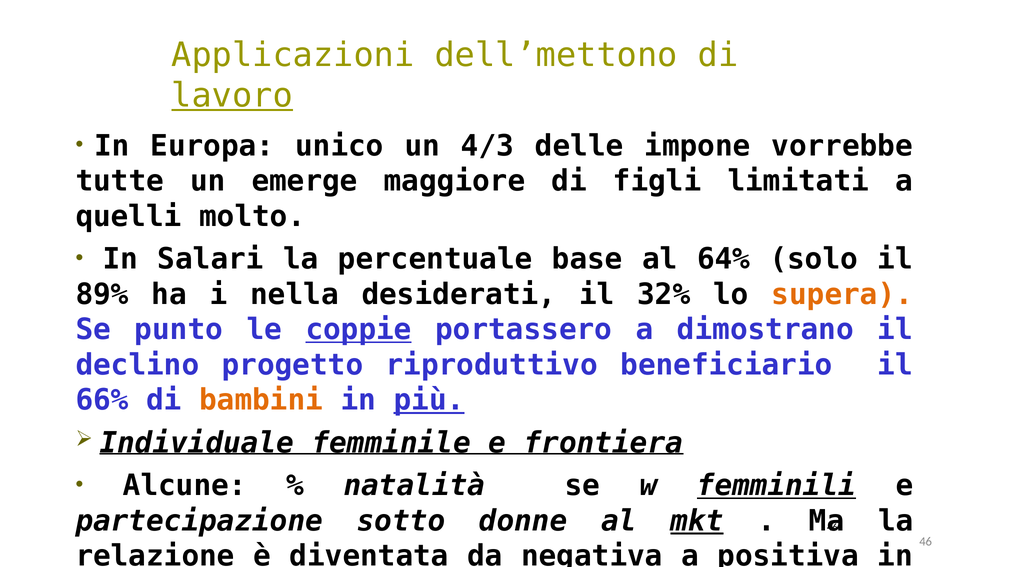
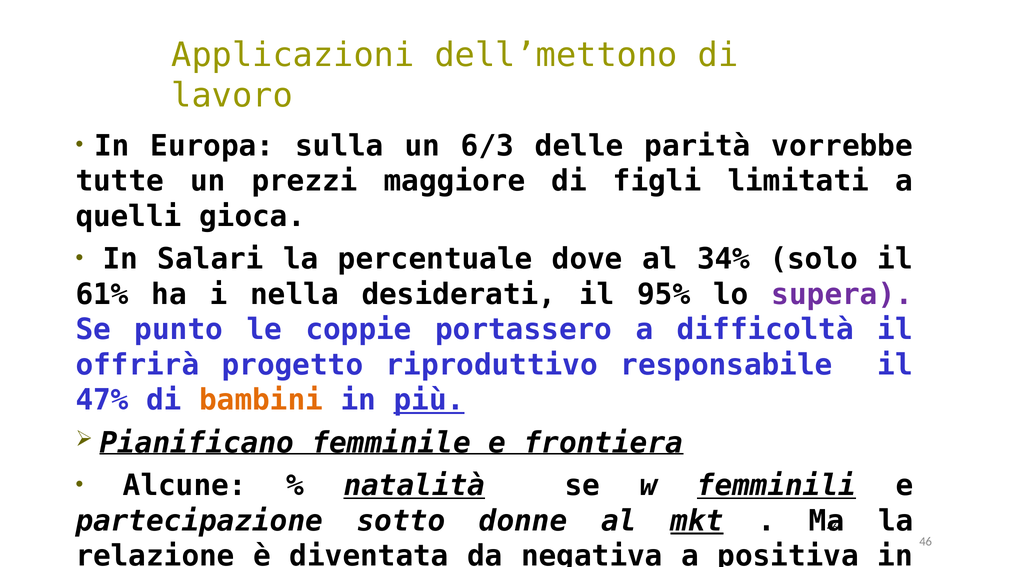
lavoro underline: present -> none
unico: unico -> sulla
4/3: 4/3 -> 6/3
impone: impone -> parità
emerge: emerge -> prezzi
molto: molto -> gioca
base: base -> dove
64%: 64% -> 34%
89%: 89% -> 61%
32%: 32% -> 95%
supera colour: orange -> purple
coppie underline: present -> none
dimostrano: dimostrano -> difficoltà
declino: declino -> offrirà
beneficiario: beneficiario -> responsabile
66%: 66% -> 47%
Individuale: Individuale -> Pianificano
natalità underline: none -> present
